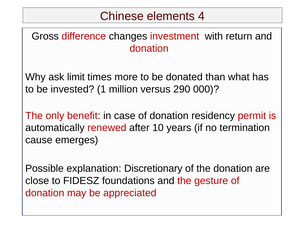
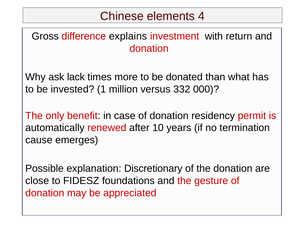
changes: changes -> explains
limit: limit -> lack
290: 290 -> 332
